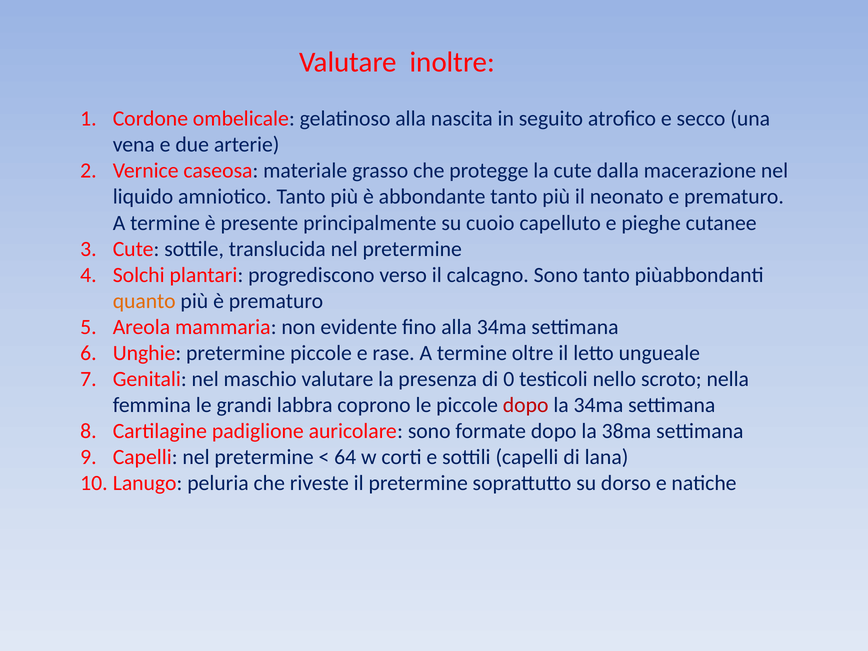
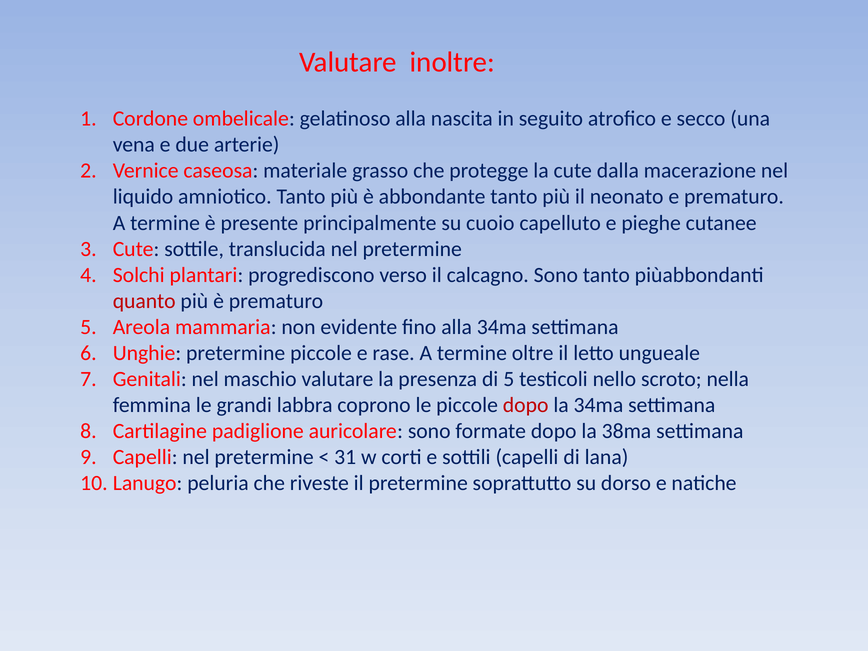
quanto colour: orange -> red
di 0: 0 -> 5
64: 64 -> 31
